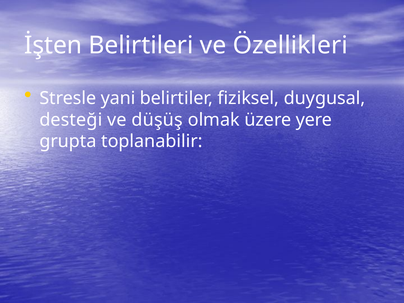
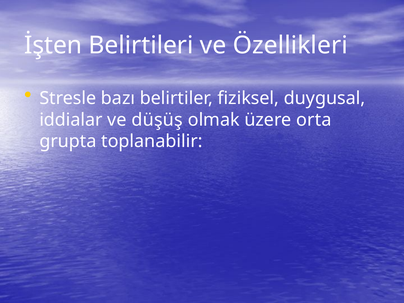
yani: yani -> bazı
desteği: desteği -> iddialar
yere: yere -> orta
